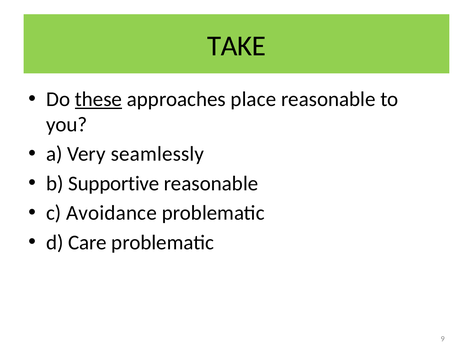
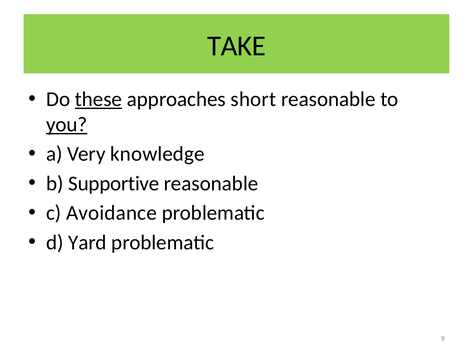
place: place -> short
you underline: none -> present
seamlessly: seamlessly -> knowledge
Care: Care -> Yard
